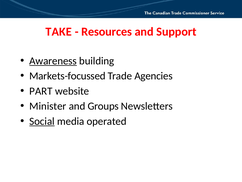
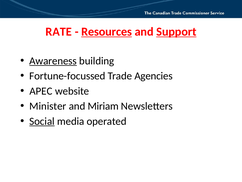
TAKE: TAKE -> RATE
Resources underline: none -> present
Support underline: none -> present
Markets-focussed: Markets-focussed -> Fortune-focussed
PART: PART -> APEC
Groups: Groups -> Miriam
